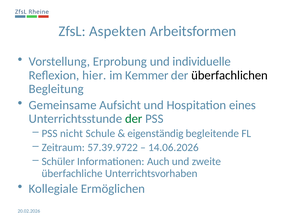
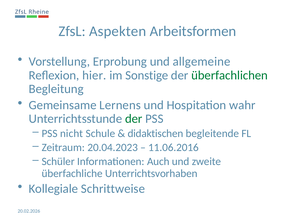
individuelle: individuelle -> allgemeine
Kemmer: Kemmer -> Sonstige
überfachlichen colour: black -> green
Aufsicht: Aufsicht -> Lernens
eines: eines -> wahr
eigenständig: eigenständig -> didaktischen
57.39.9722: 57.39.9722 -> 20.04.2023
14.06.2026: 14.06.2026 -> 11.06.2016
Ermöglichen: Ermöglichen -> Schrittweise
